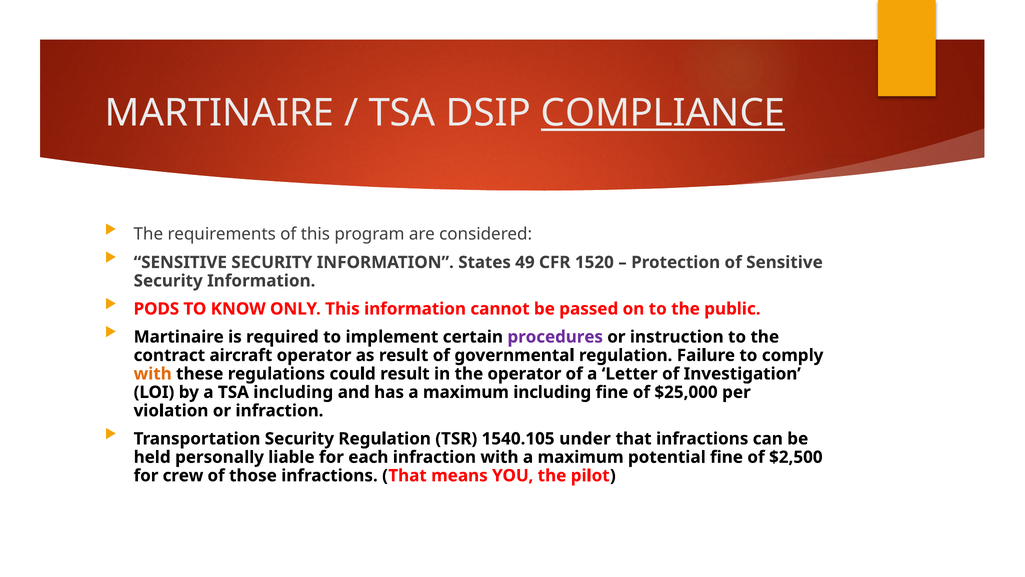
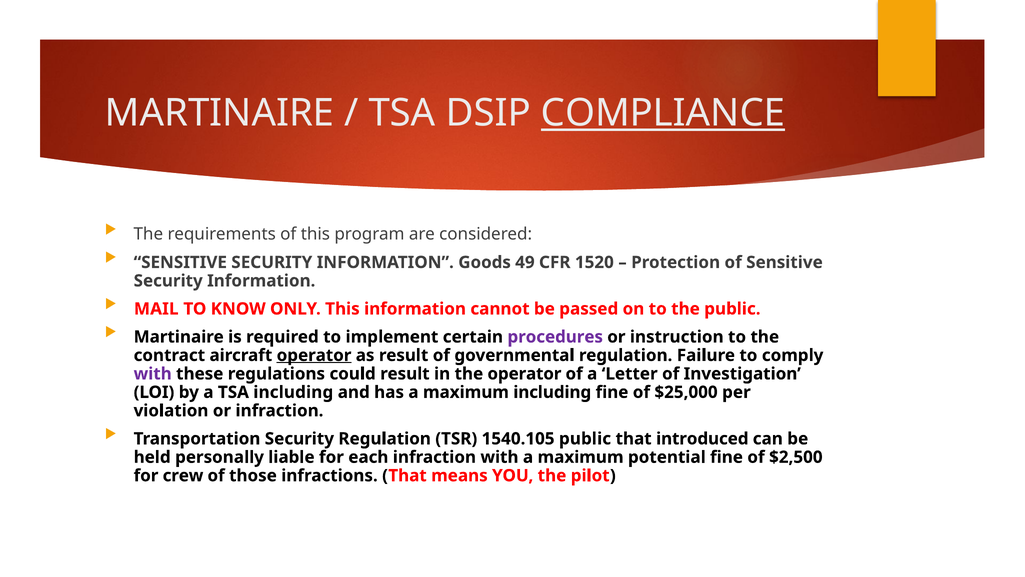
States: States -> Goods
PODS: PODS -> MAIL
operator at (314, 355) underline: none -> present
with at (153, 374) colour: orange -> purple
1540.105 under: under -> public
that infractions: infractions -> introduced
